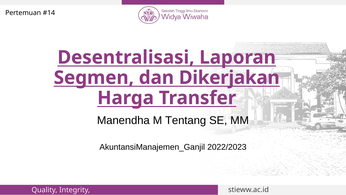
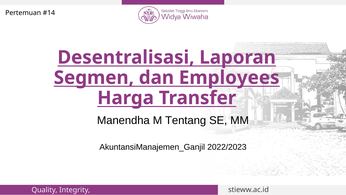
Dikerjakan: Dikerjakan -> Employees
